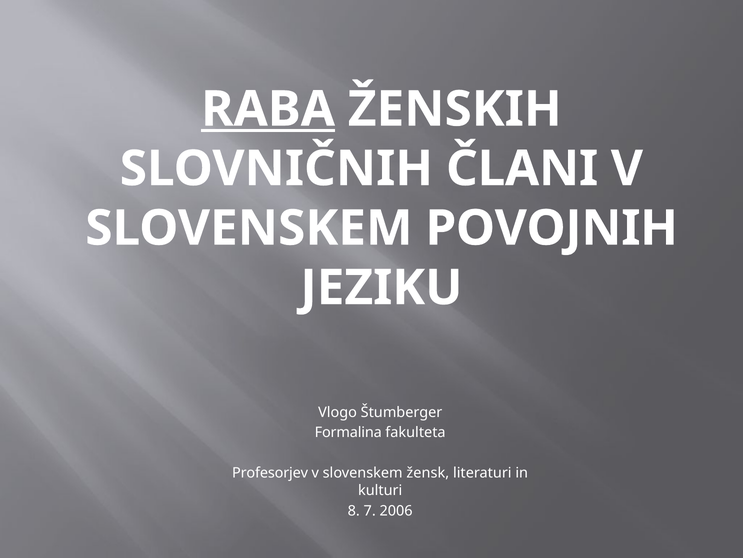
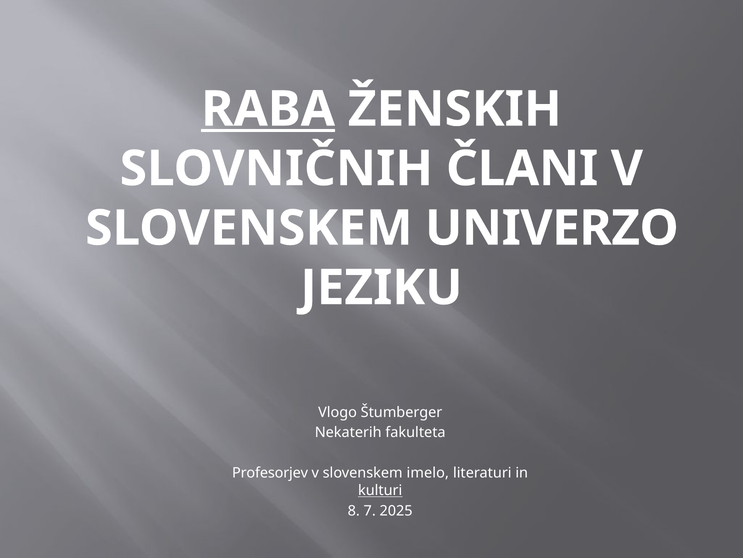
POVOJNIH: POVOJNIH -> UNIVERZO
Formalina: Formalina -> Nekaterih
žensk: žensk -> imelo
kulturi underline: none -> present
2006: 2006 -> 2025
